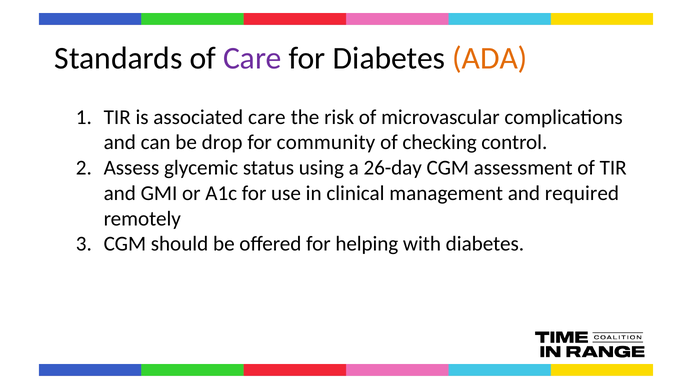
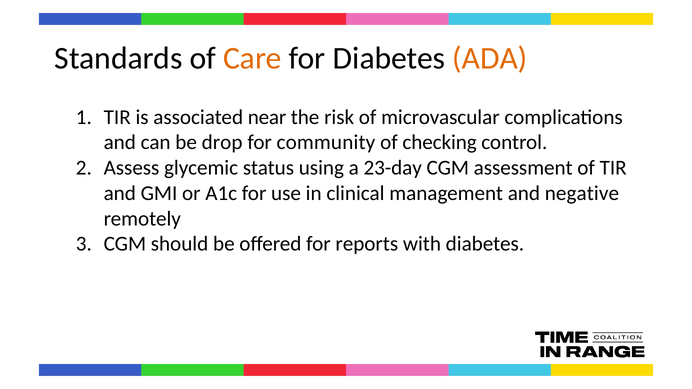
Care at (252, 58) colour: purple -> orange
associated care: care -> near
26-day: 26-day -> 23-day
required: required -> negative
helping: helping -> reports
